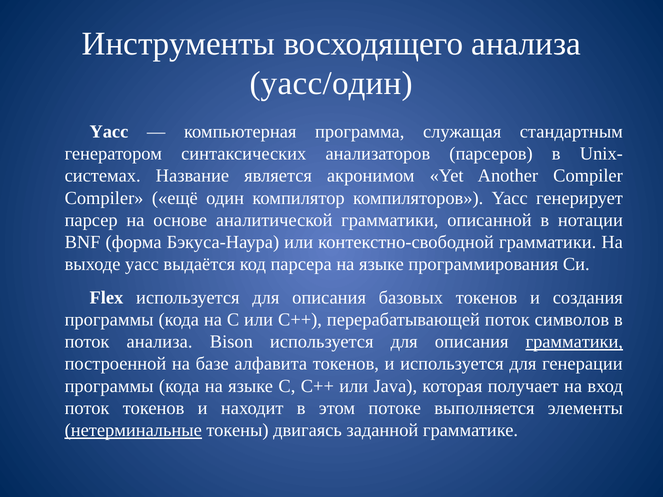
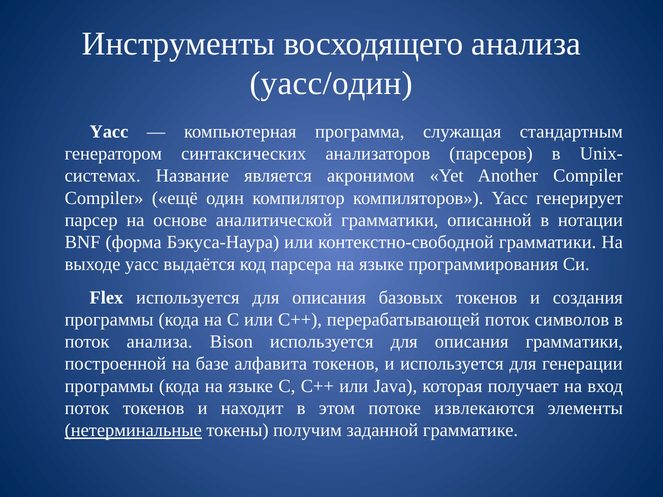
грамматики at (574, 342) underline: present -> none
выполняется: выполняется -> извлекаются
двигаясь: двигаясь -> получим
